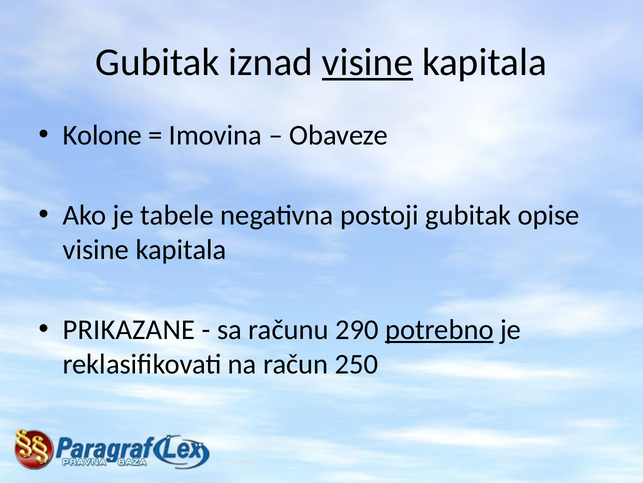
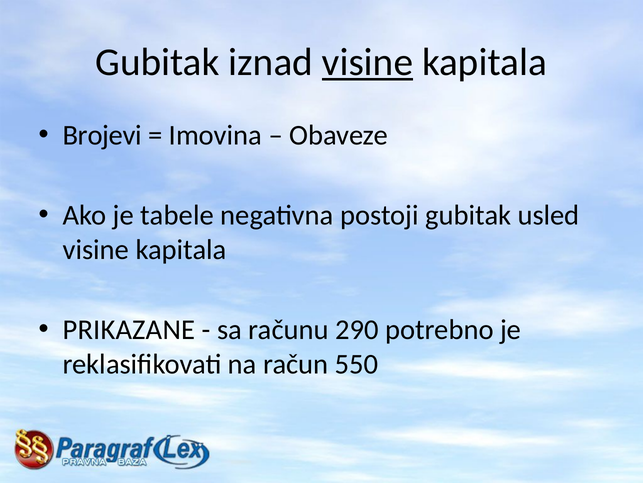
Kolone: Kolone -> Brojevi
opise: opise -> usled
potrebno underline: present -> none
250: 250 -> 550
